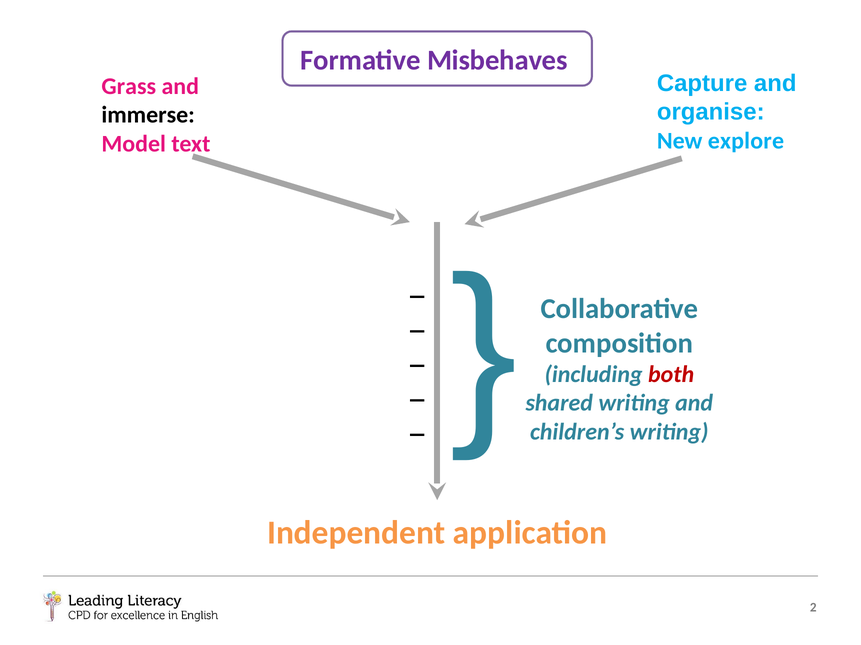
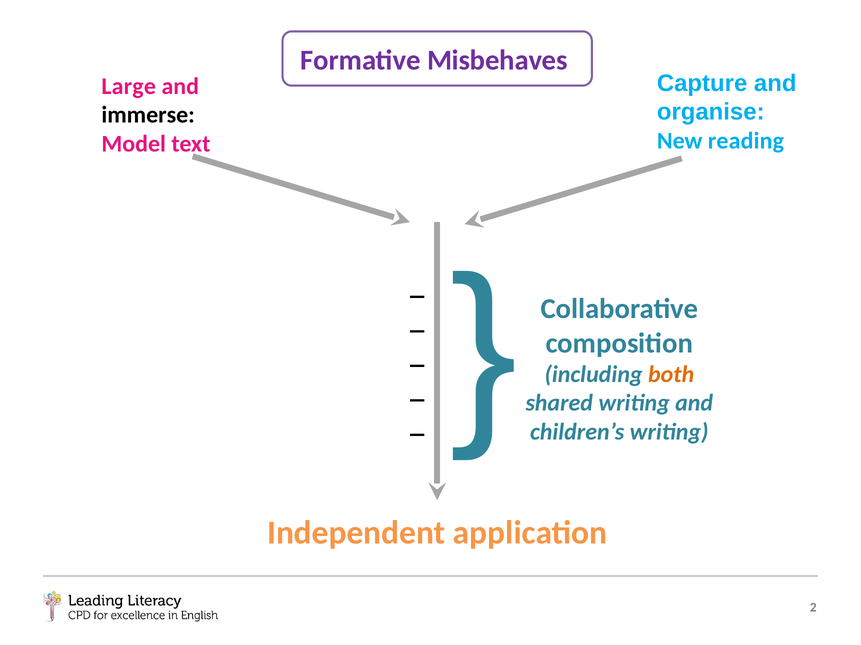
Grass: Grass -> Large
explore: explore -> reading
both colour: red -> orange
